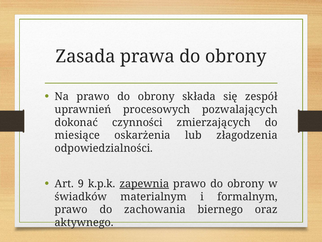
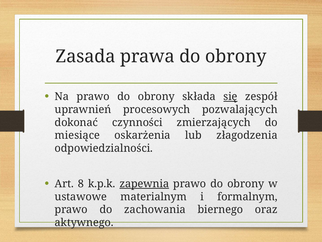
się underline: none -> present
9: 9 -> 8
świadków: świadków -> ustawowe
